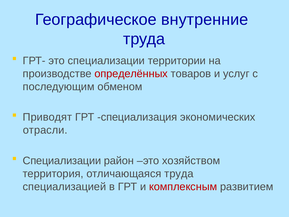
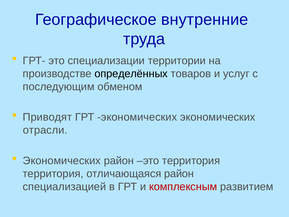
определённых colour: red -> black
ГРТ специализация: специализация -> экономических
Специализации at (62, 160): Специализации -> Экономических
это хозяйством: хозяйством -> территория
отличающаяся труда: труда -> район
